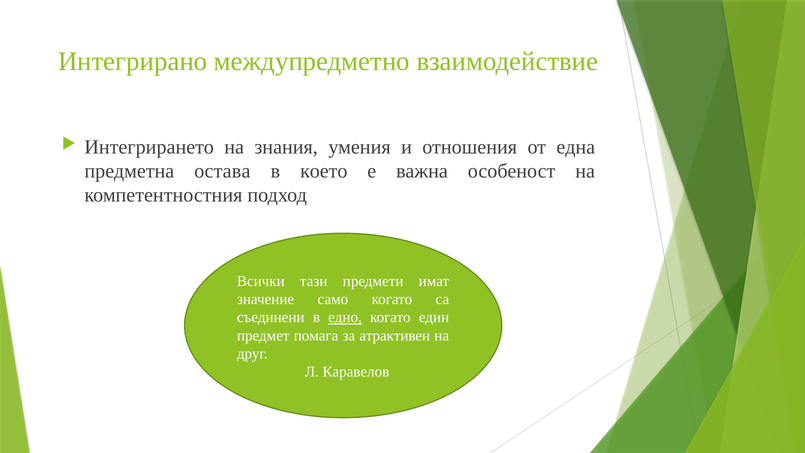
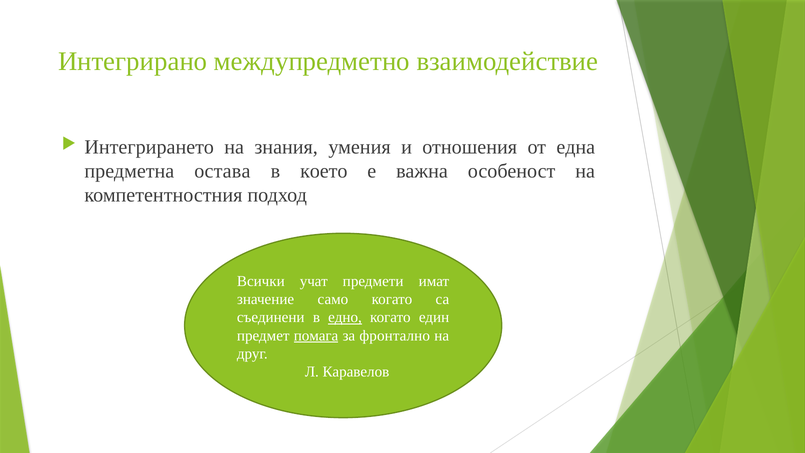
тази: тази -> учат
помага underline: none -> present
атрактивен: атрактивен -> фронтално
